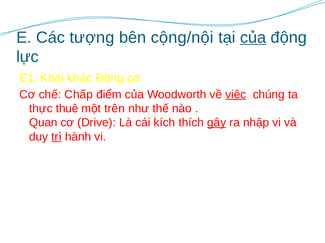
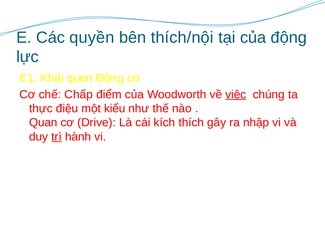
tượng: tượng -> quyền
cộng/nội: cộng/nội -> thích/nội
của at (253, 38) underline: present -> none
khác: khác -> quen
thuê: thuê -> điệu
trên: trên -> kiểu
gây underline: present -> none
